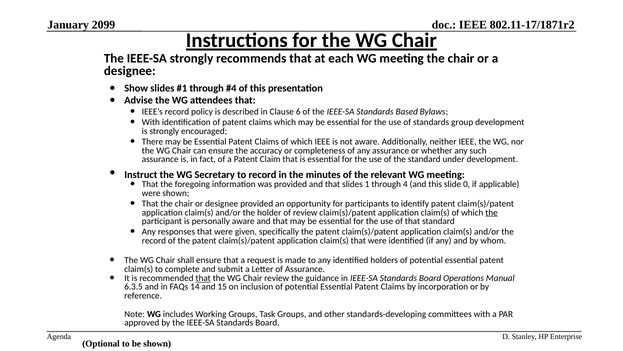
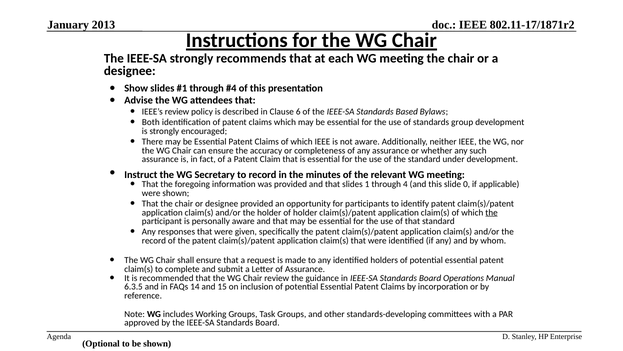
2099: 2099 -> 2013
IEEE’s record: record -> review
With at (151, 122): With -> Both
of review: review -> holder
that at (203, 278) underline: present -> none
